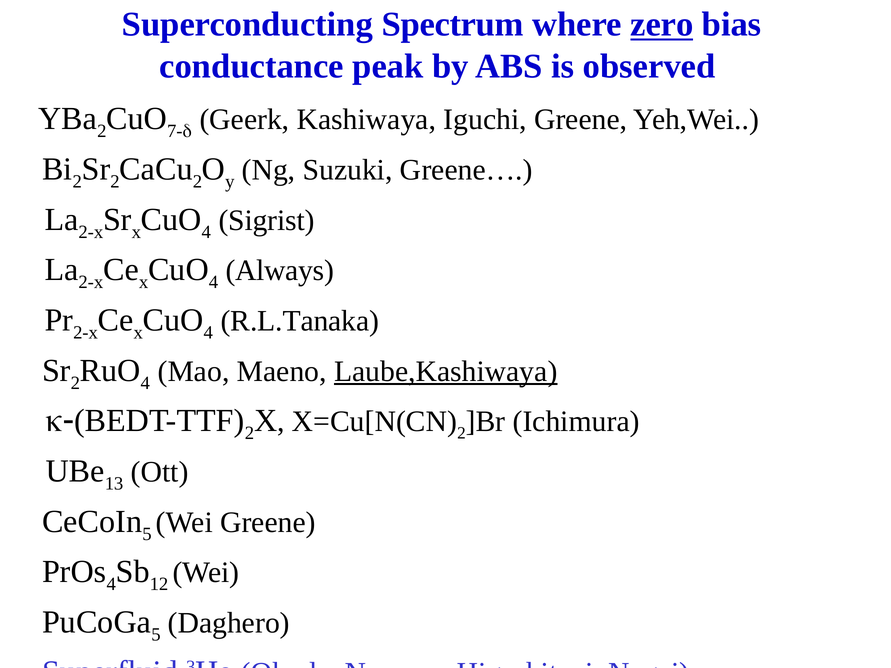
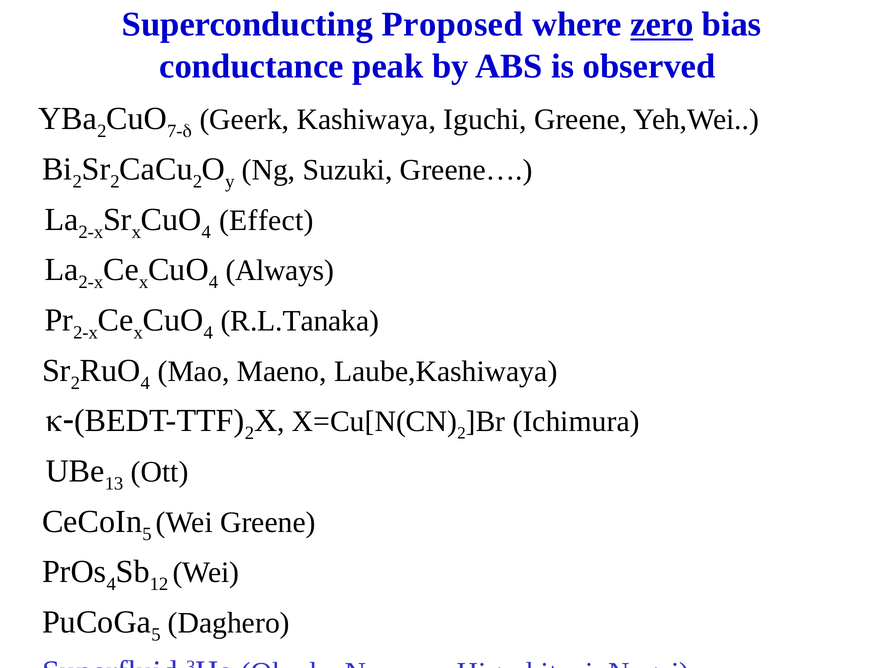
Spectrum: Spectrum -> Proposed
Sigrist: Sigrist -> Effect
Laube,Kashiwaya underline: present -> none
